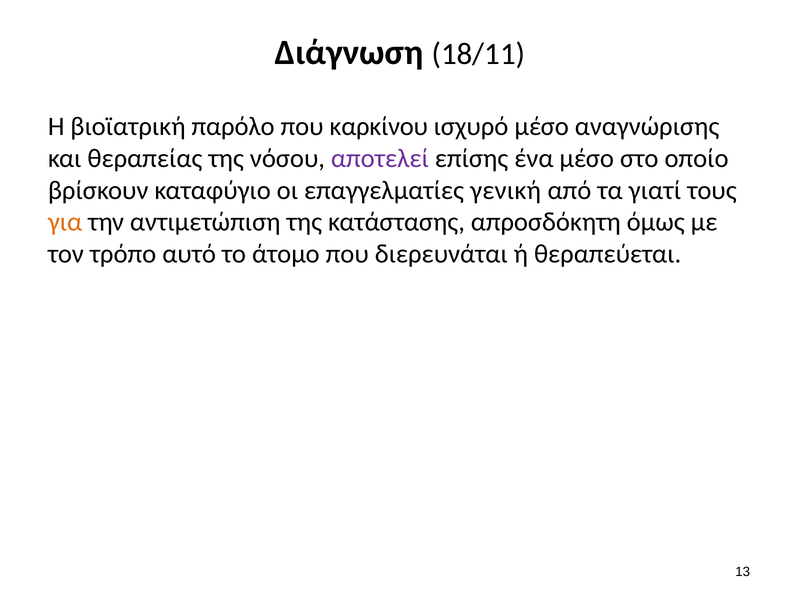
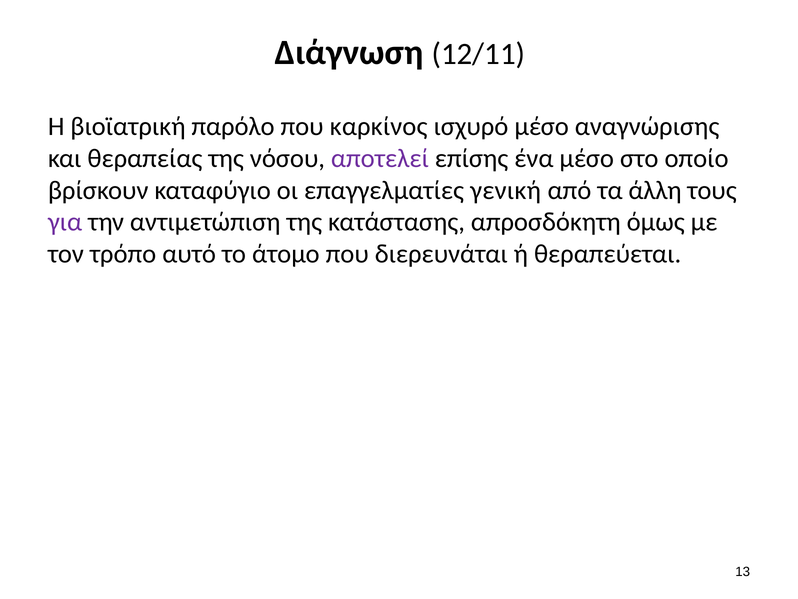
18/11: 18/11 -> 12/11
καρκίνου: καρκίνου -> καρκίνος
γιατί: γιατί -> άλλη
για colour: orange -> purple
